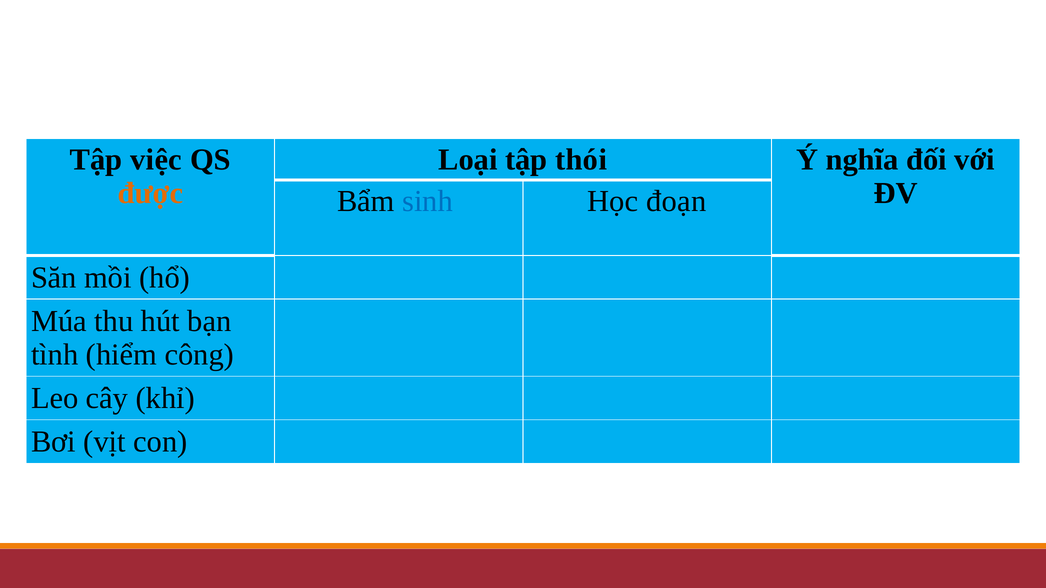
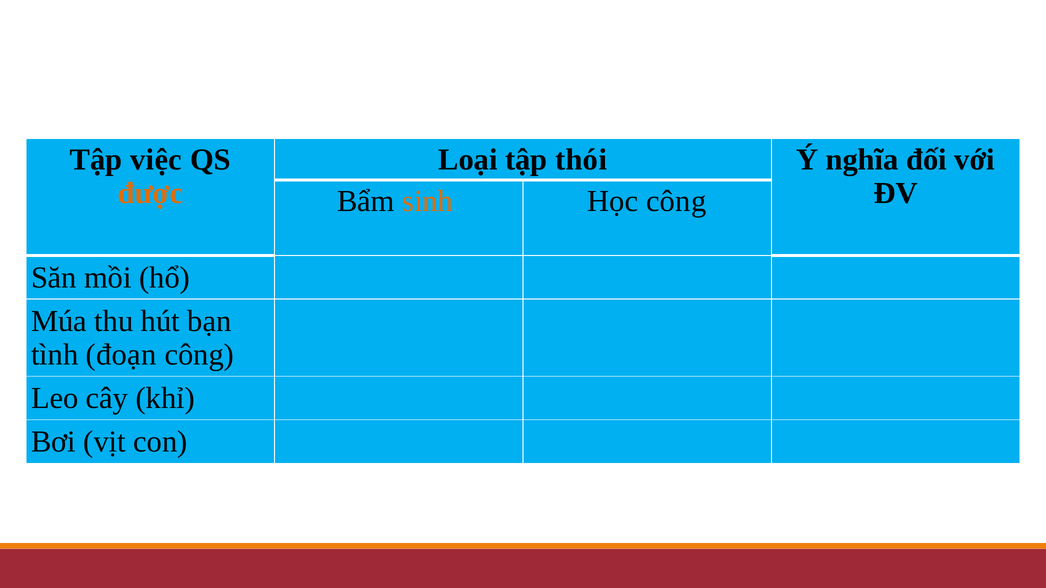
sinh colour: blue -> orange
Học đoạn: đoạn -> công
hiểm: hiểm -> đoạn
